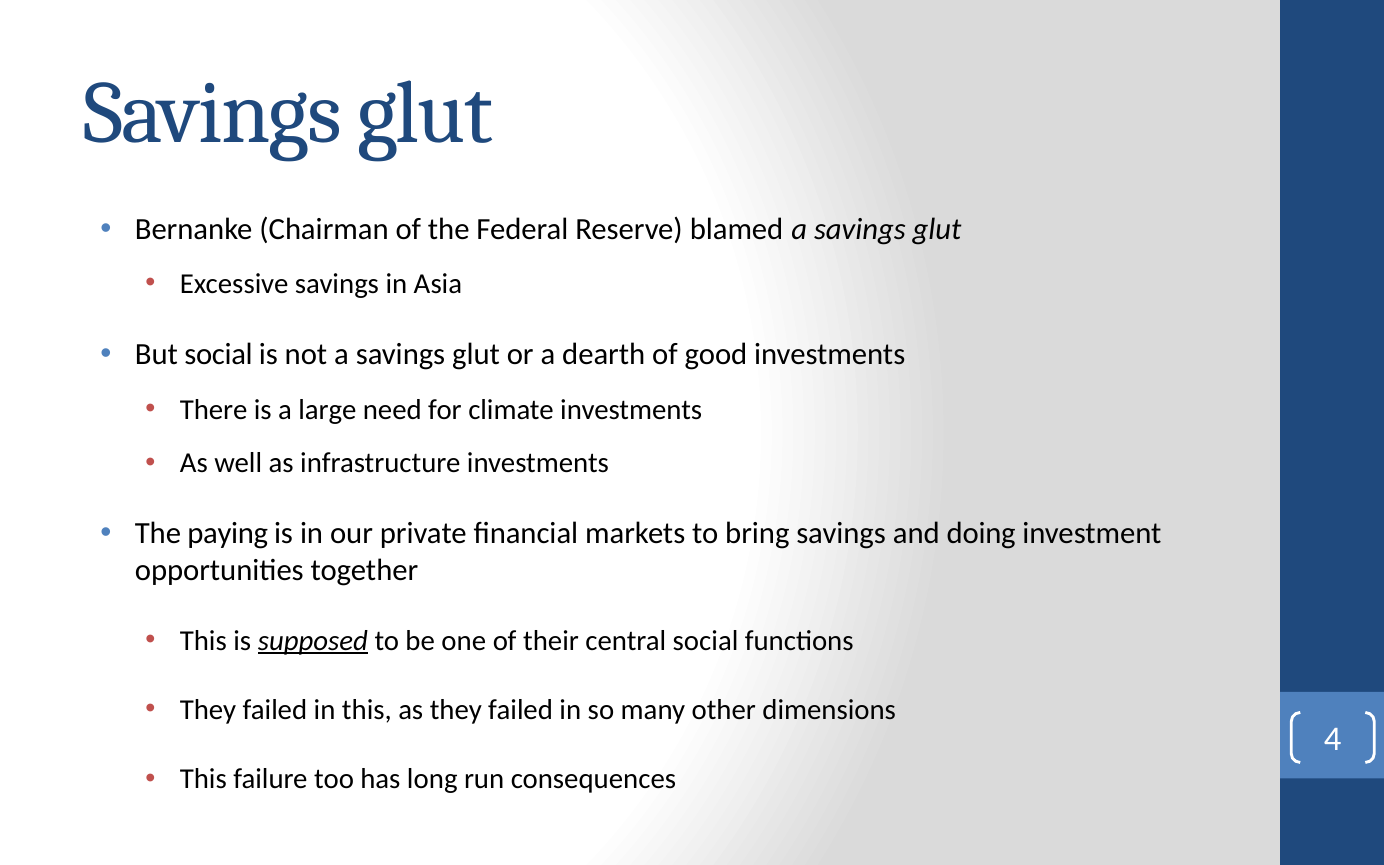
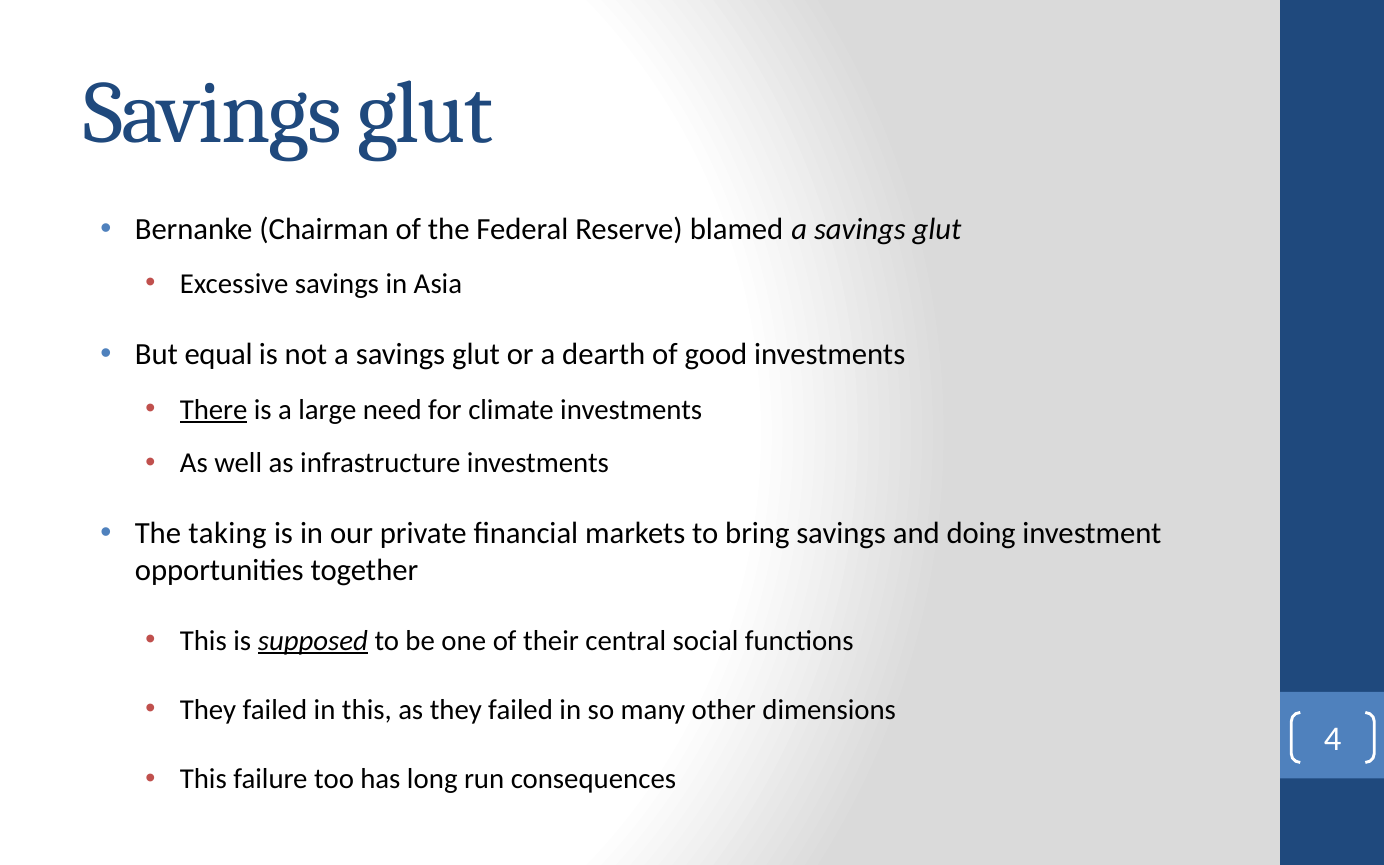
But social: social -> equal
There underline: none -> present
paying: paying -> taking
